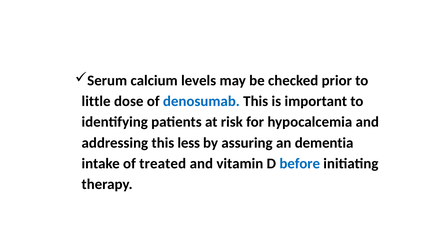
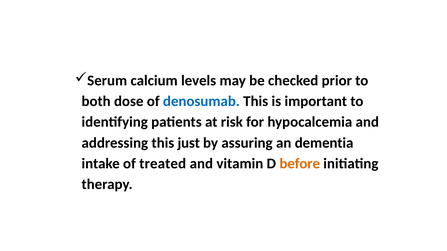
little: little -> both
less: less -> just
before colour: blue -> orange
